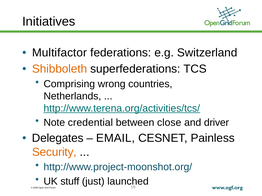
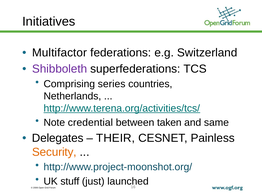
Shibboleth colour: orange -> purple
wrong: wrong -> series
close: close -> taken
driver: driver -> same
EMAIL: EMAIL -> THEIR
